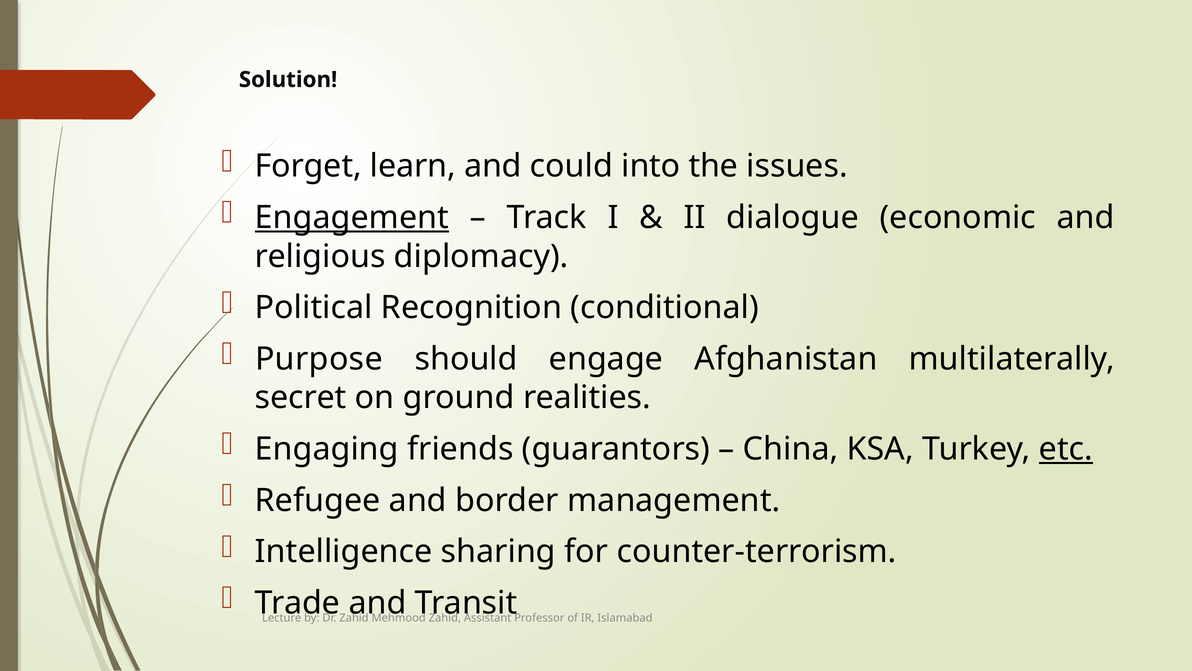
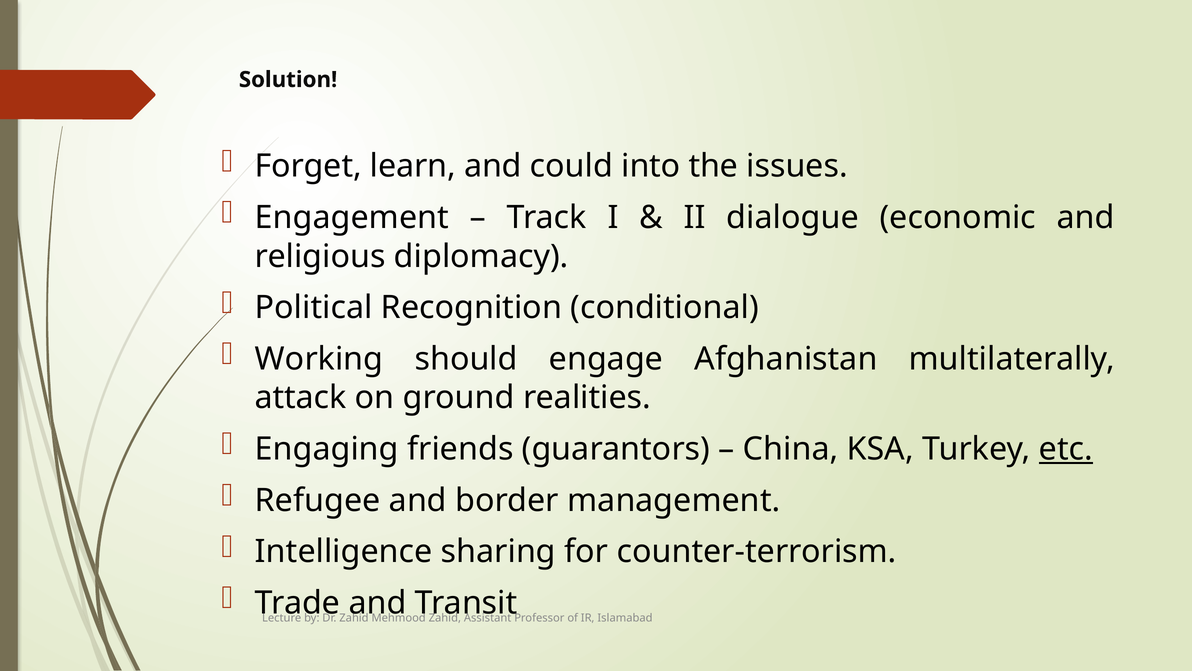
Engagement underline: present -> none
Purpose: Purpose -> Working
secret: secret -> attack
